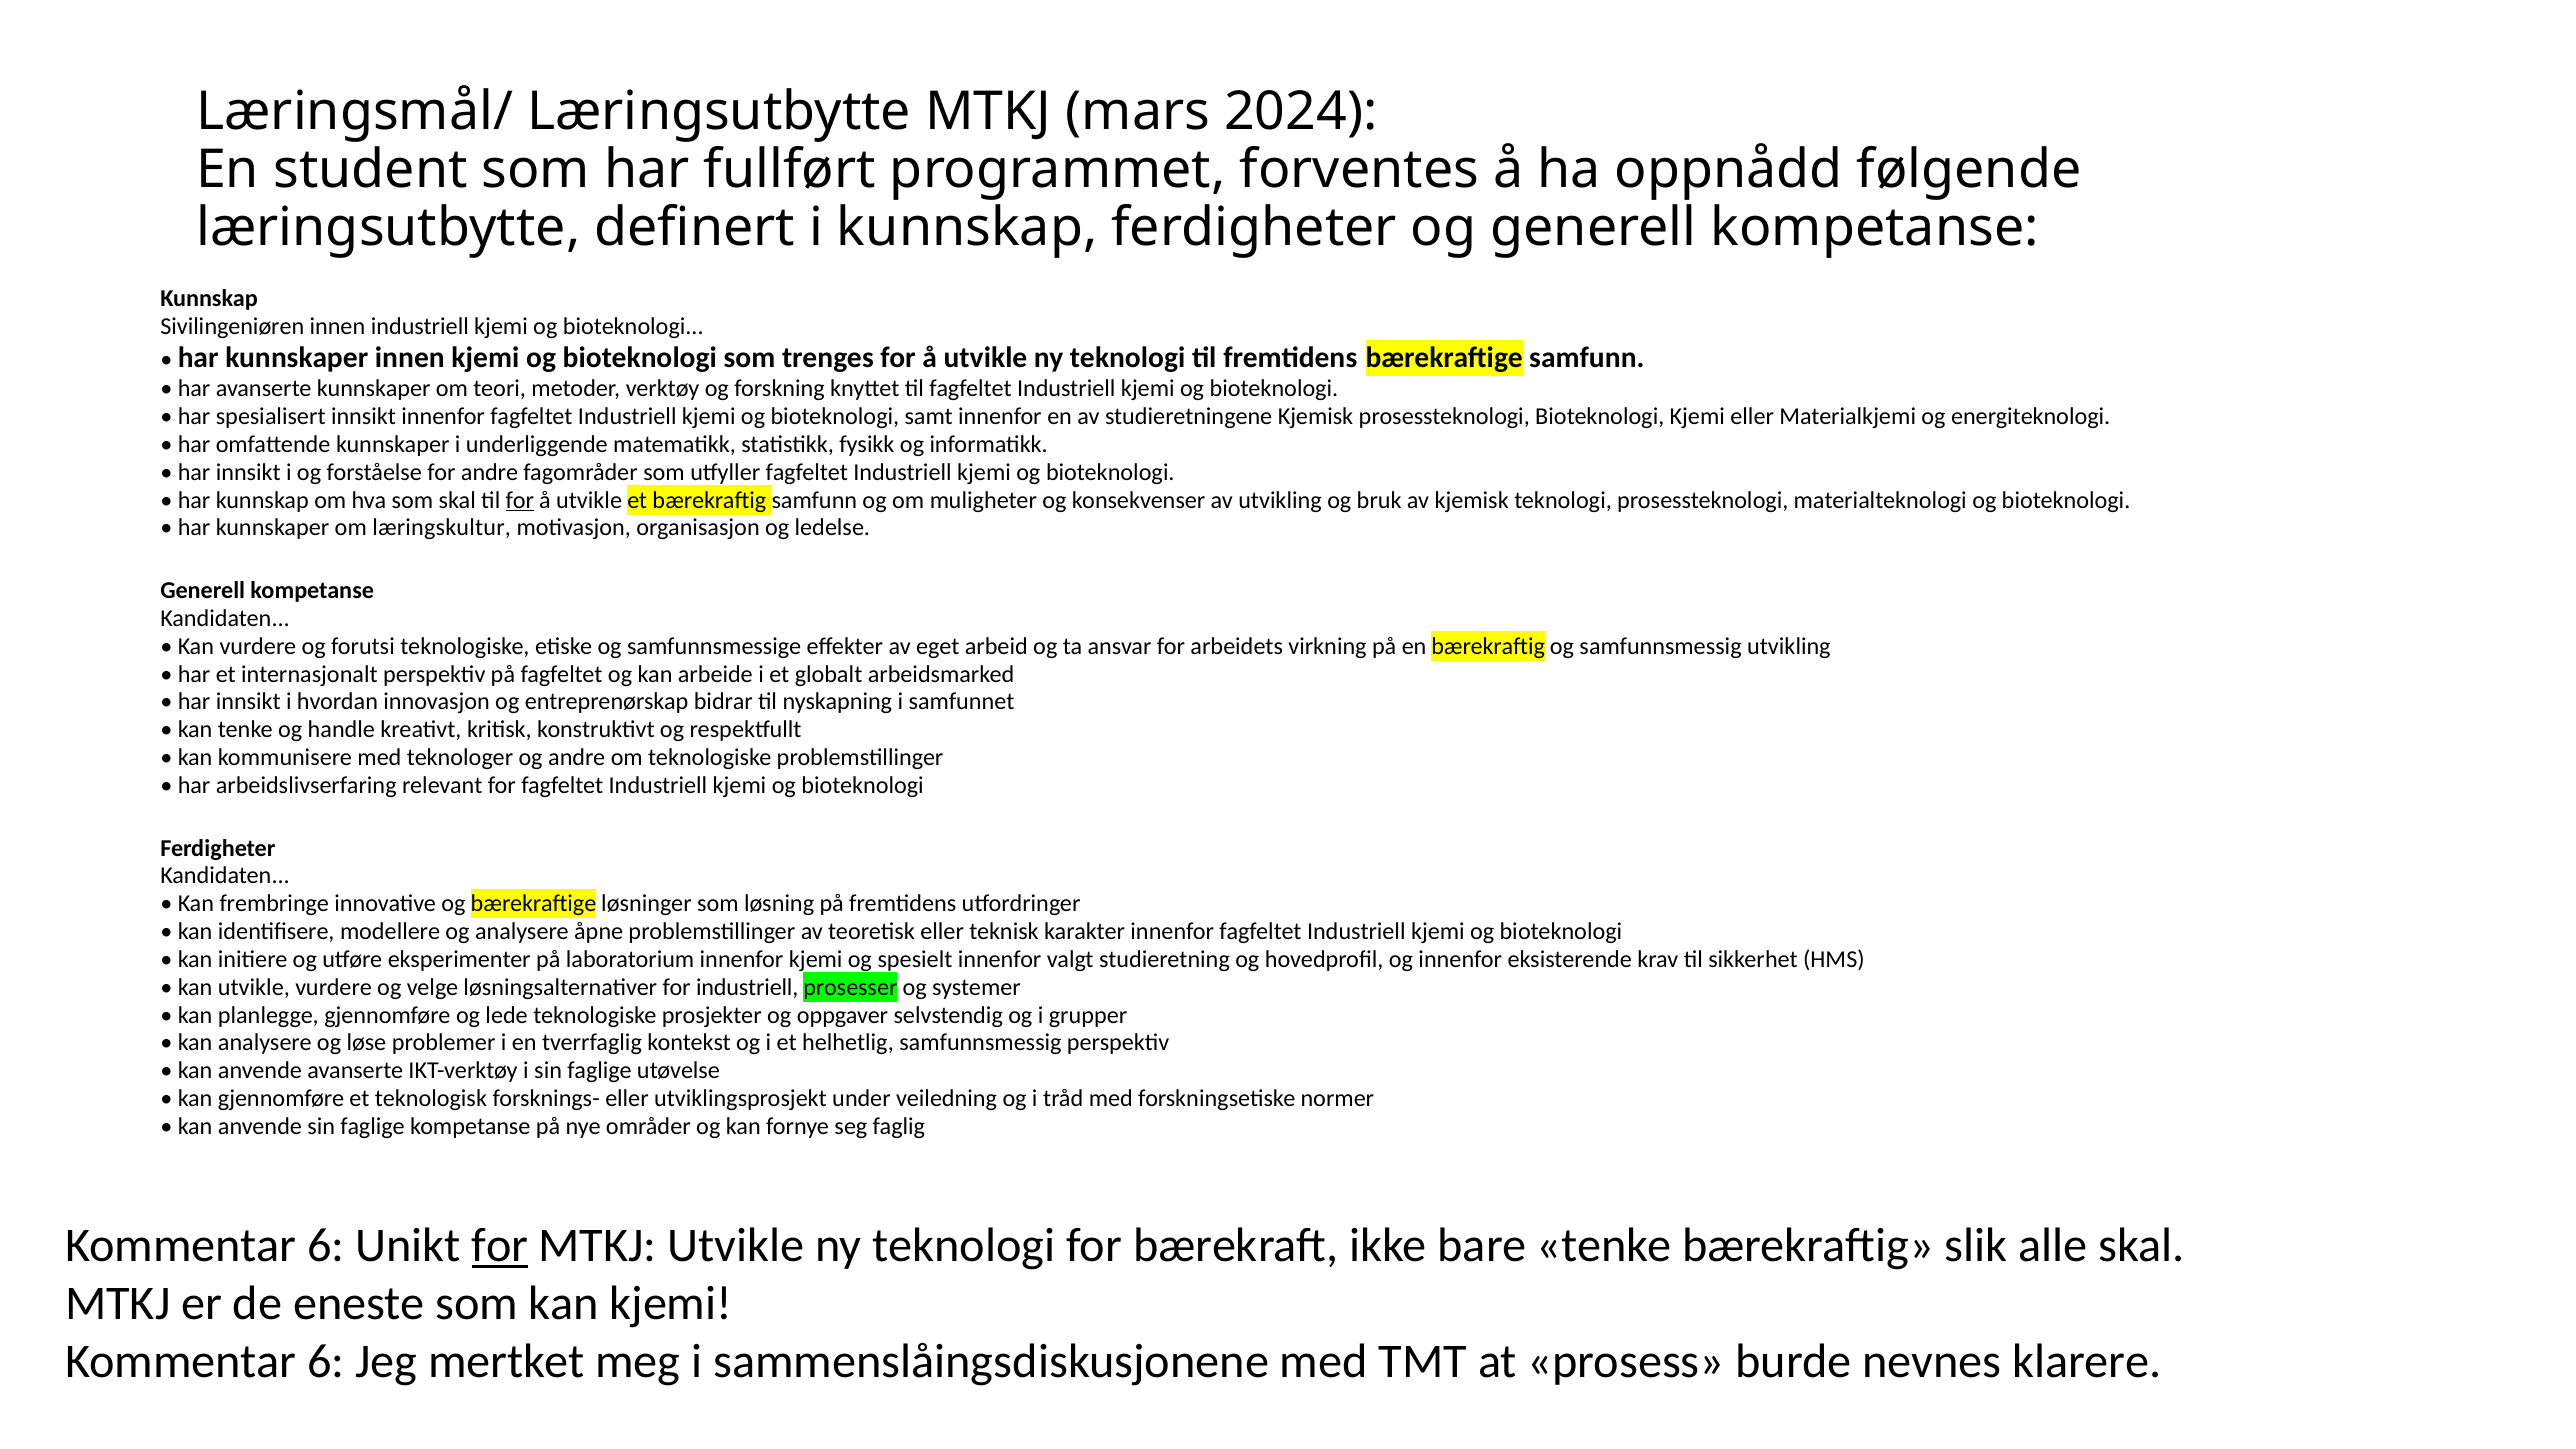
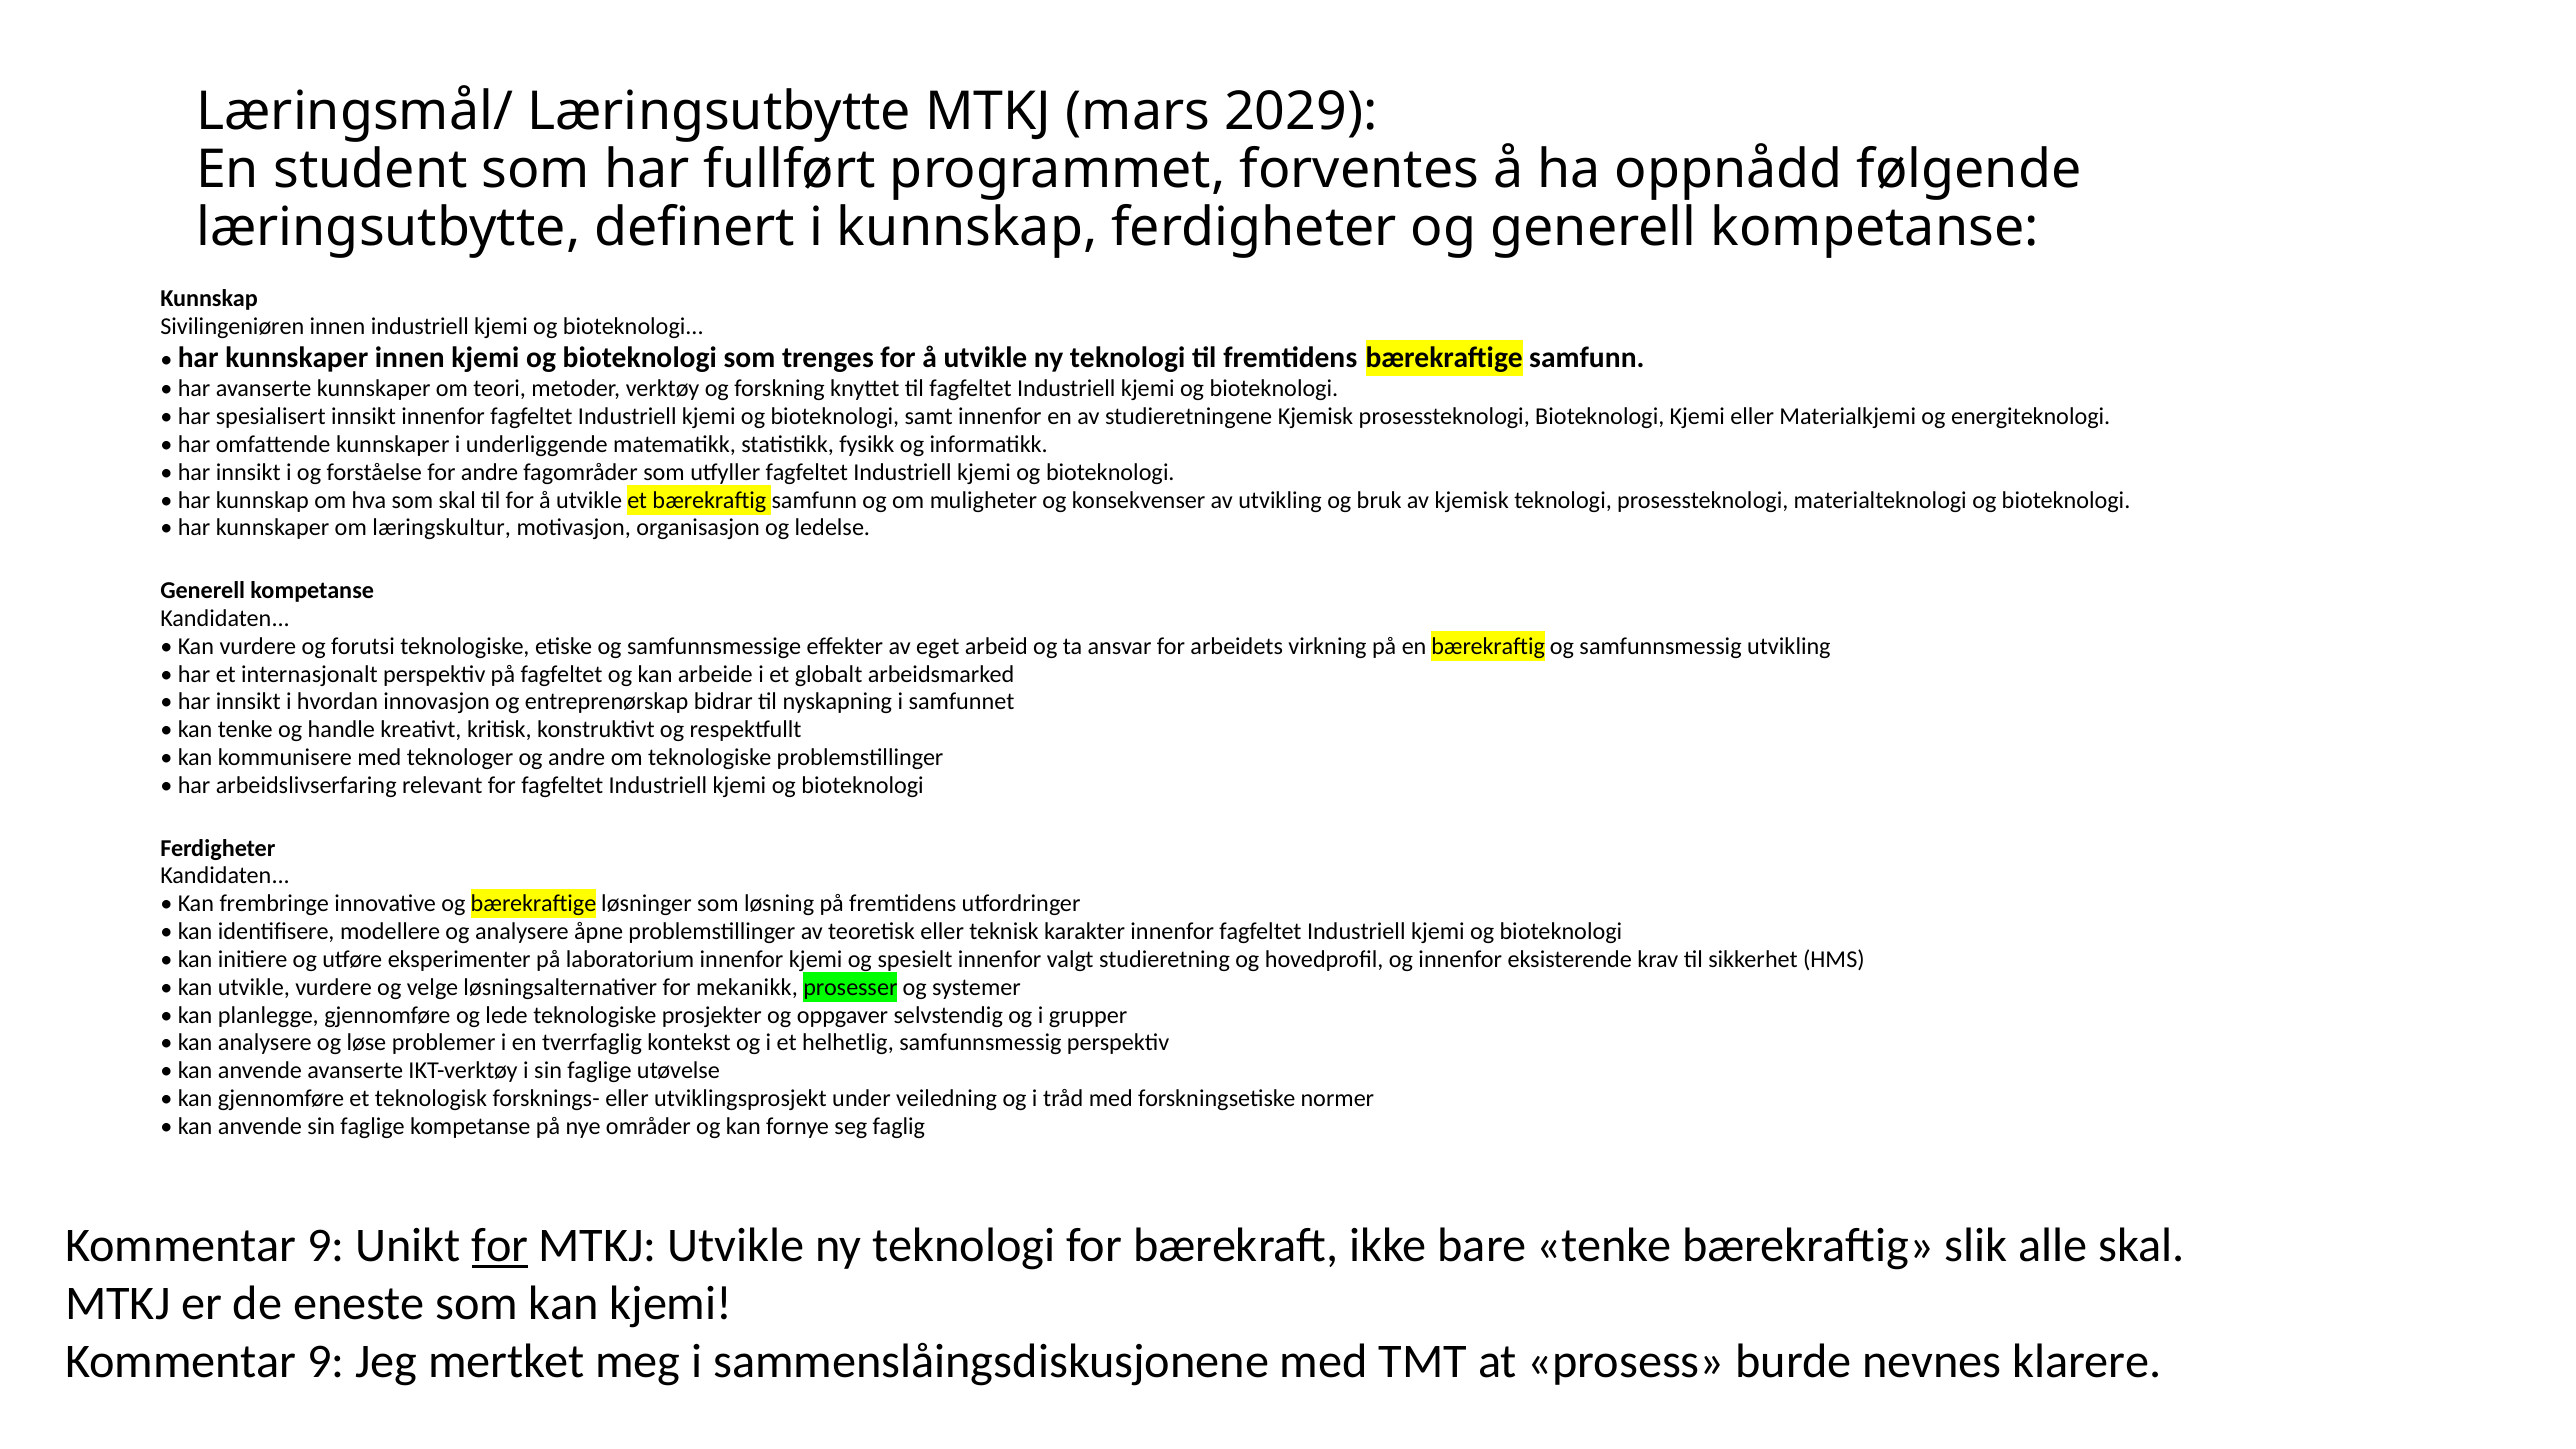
2024: 2024 -> 2029
for at (520, 500) underline: present -> none
for industriell: industriell -> mekanikk
6 at (326, 1245): 6 -> 9
6 at (326, 1361): 6 -> 9
